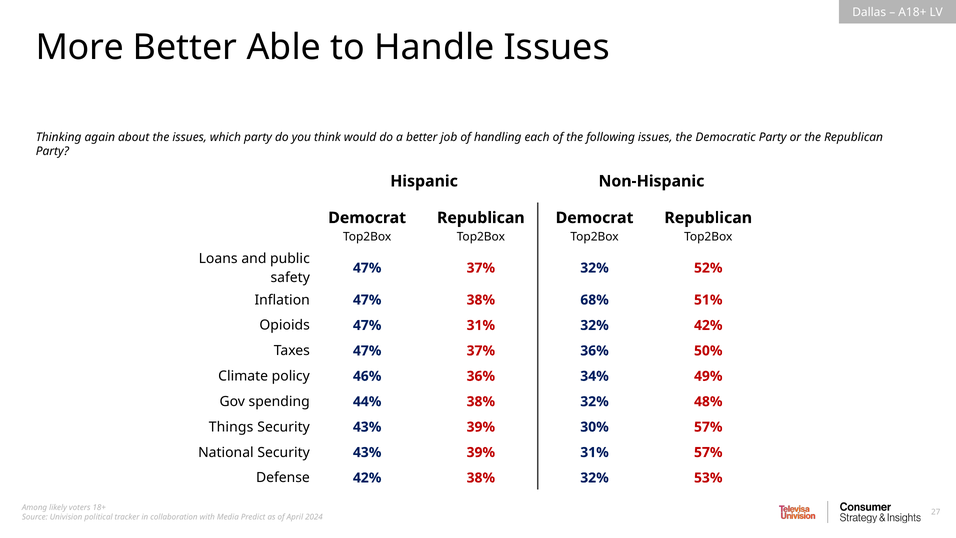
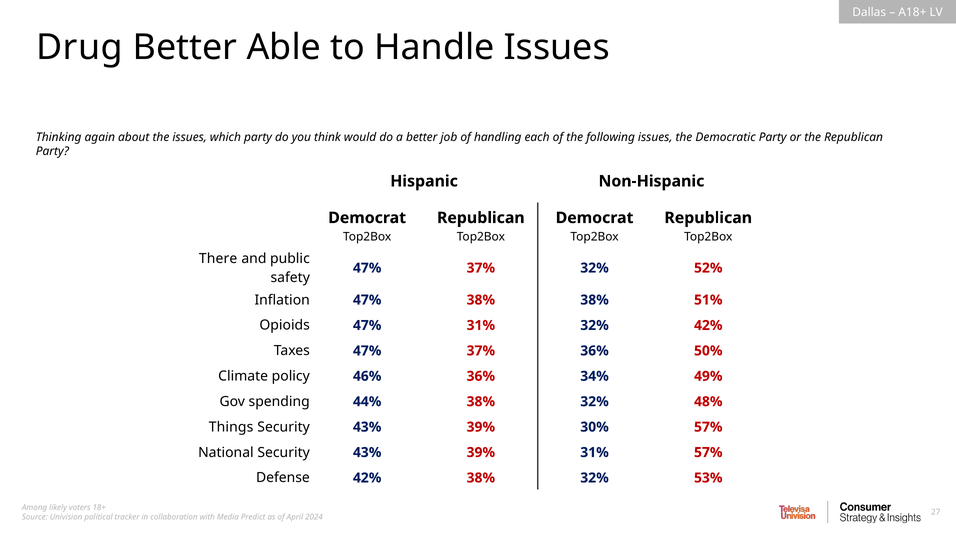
More: More -> Drug
Loans: Loans -> There
38% 68%: 68% -> 38%
